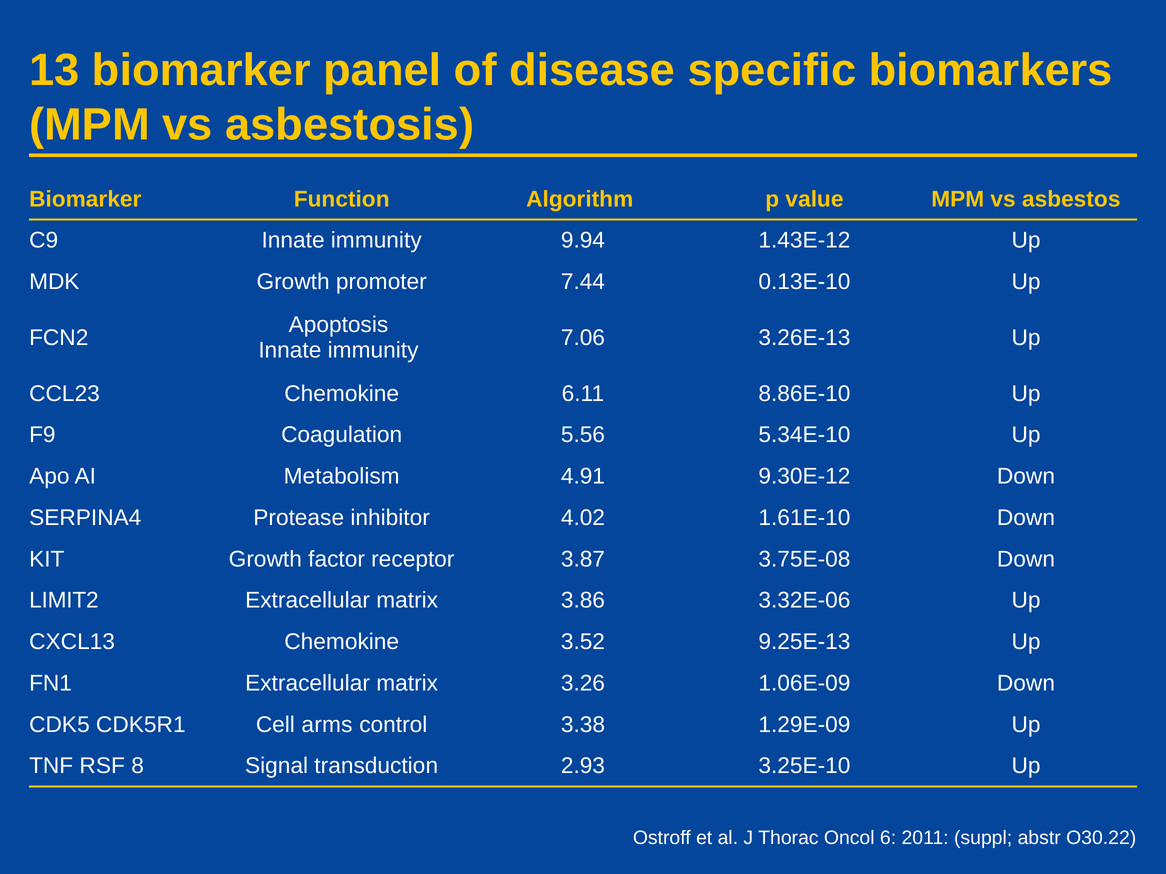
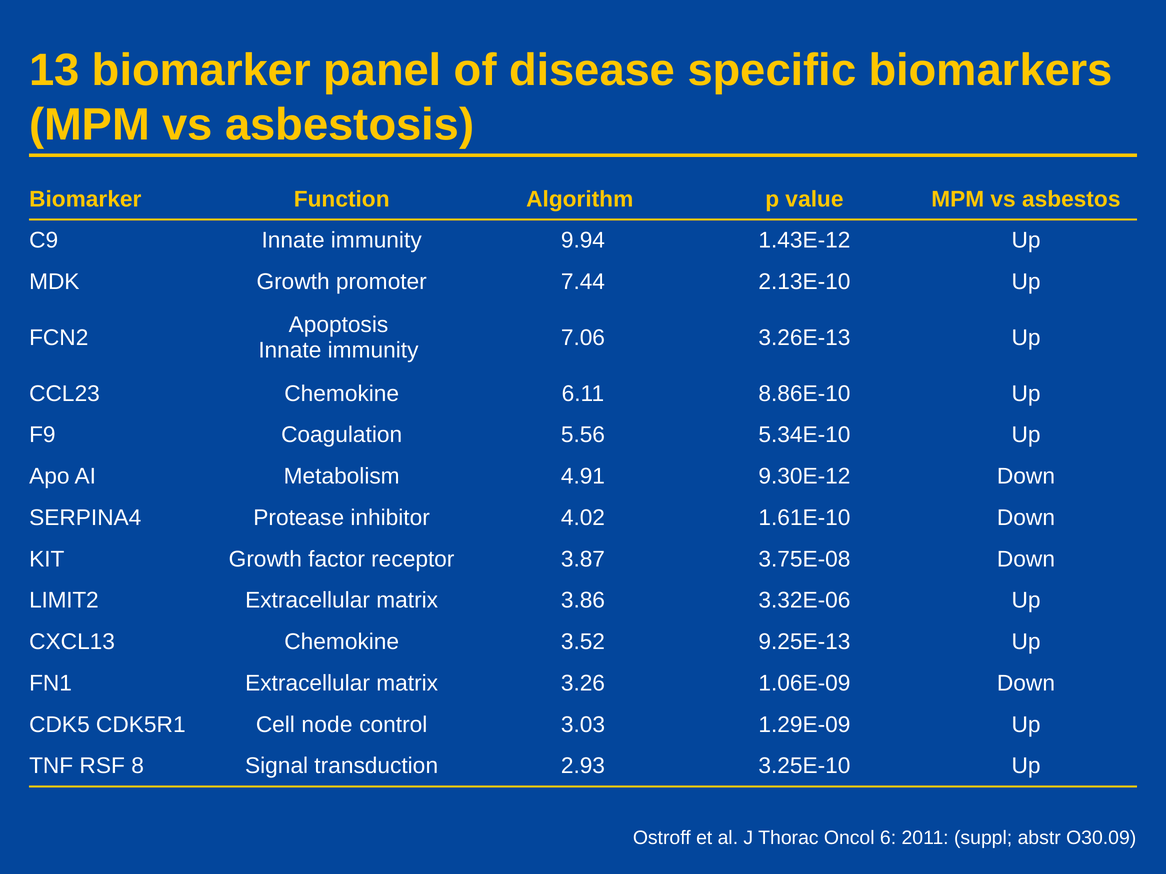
0.13E-10: 0.13E-10 -> 2.13E-10
arms: arms -> node
3.38: 3.38 -> 3.03
O30.22: O30.22 -> O30.09
